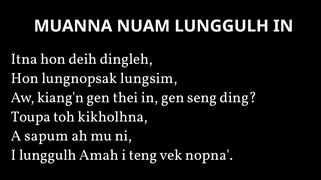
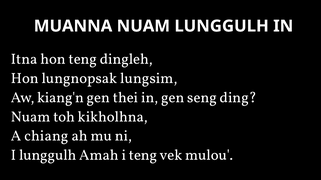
hon deih: deih -> teng
Toupa at (31, 117): Toupa -> Nuam
sapum: sapum -> chiang
nopna: nopna -> mulou
